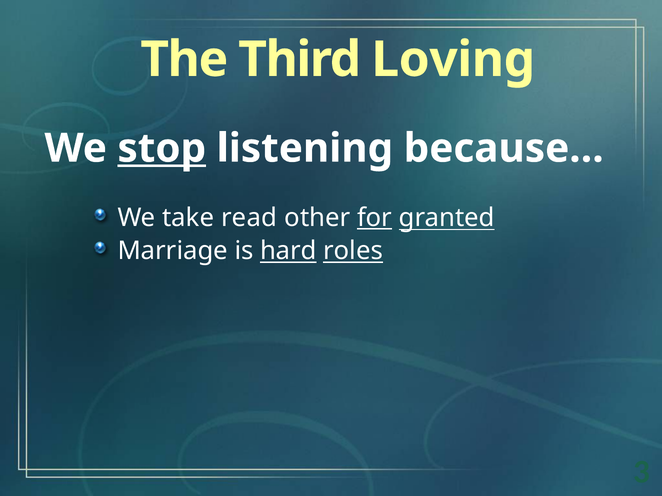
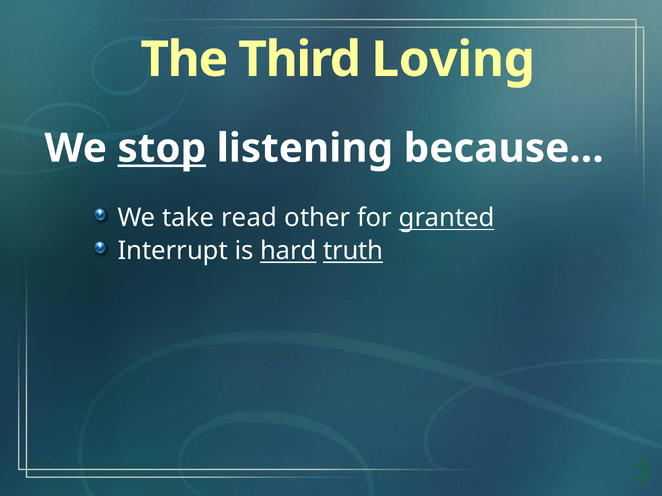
for underline: present -> none
Marriage: Marriage -> Interrupt
roles: roles -> truth
